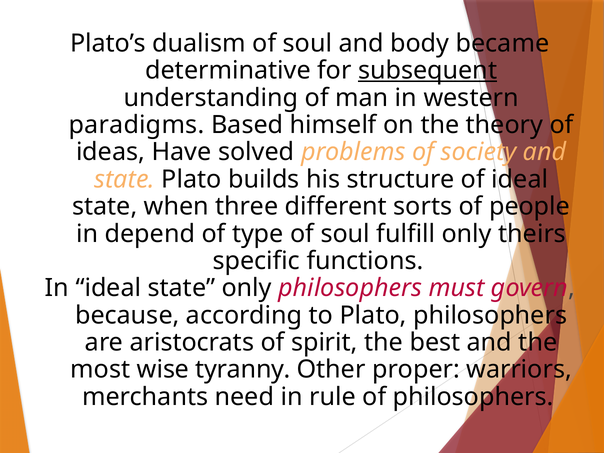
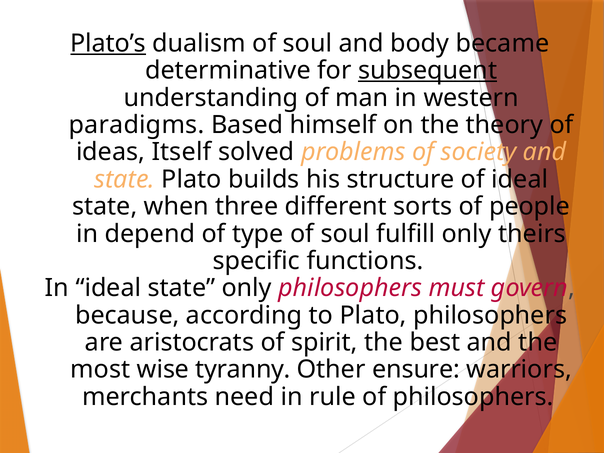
Plato’s underline: none -> present
Have: Have -> Itself
proper: proper -> ensure
